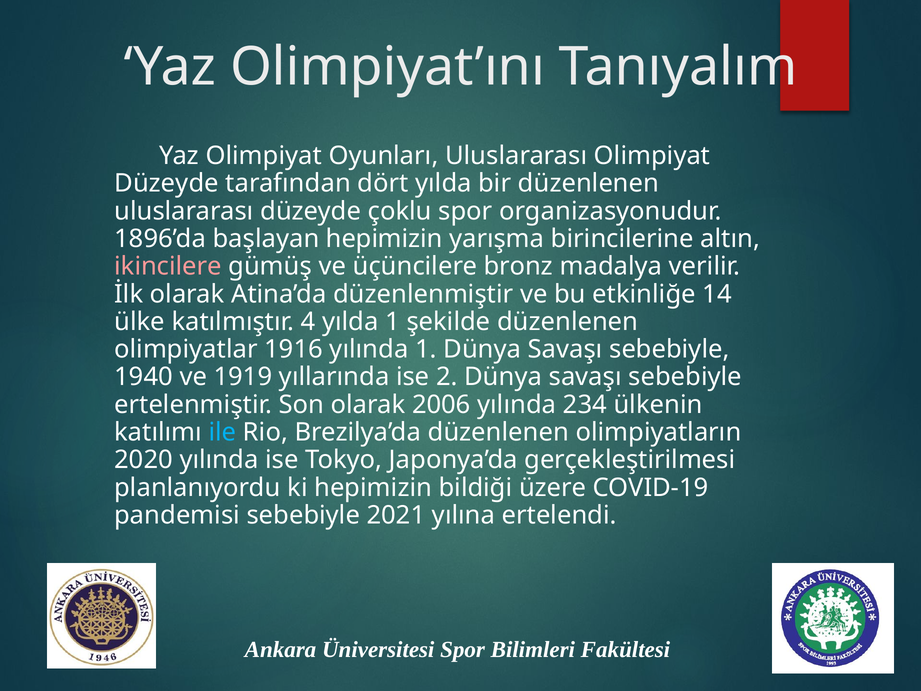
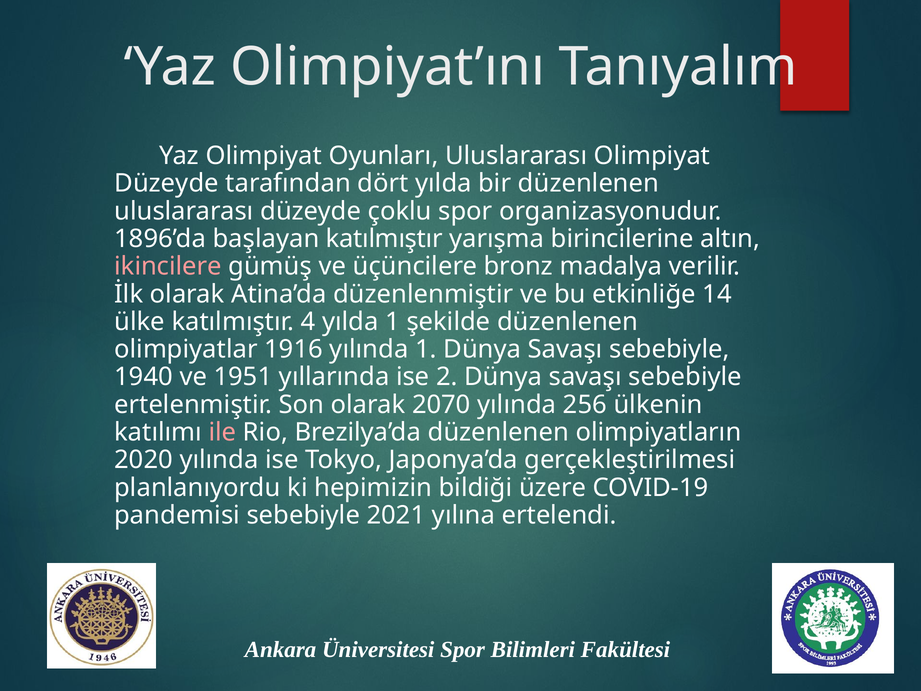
başlayan hepimizin: hepimizin -> katılmıştır
1919: 1919 -> 1951
2006: 2006 -> 2070
234: 234 -> 256
ile colour: light blue -> pink
